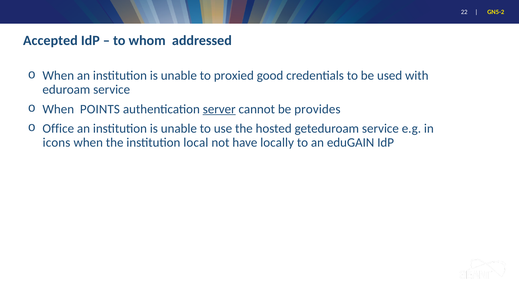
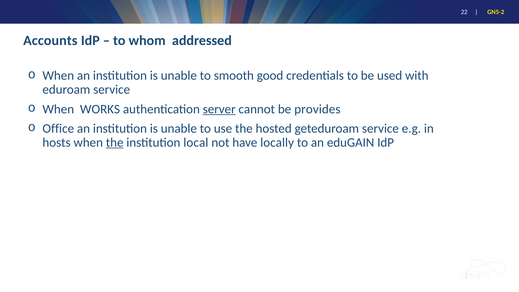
Accepted: Accepted -> Accounts
proxied: proxied -> smooth
POINTS: POINTS -> WORKS
icons: icons -> hosts
the at (115, 142) underline: none -> present
